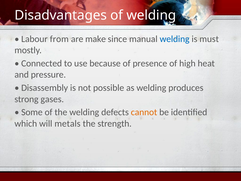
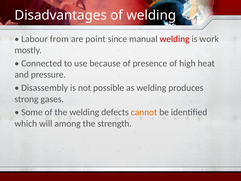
make: make -> point
welding at (175, 39) colour: blue -> red
must: must -> work
metals: metals -> among
